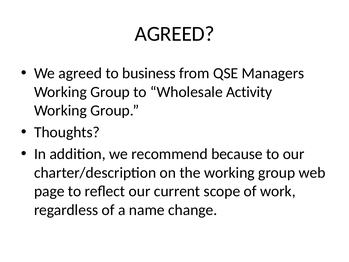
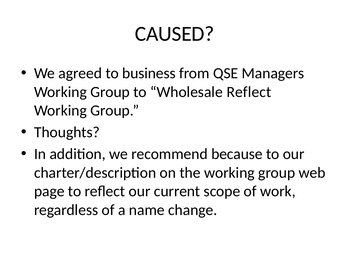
AGREED at (175, 34): AGREED -> CAUSED
Wholesale Activity: Activity -> Reflect
